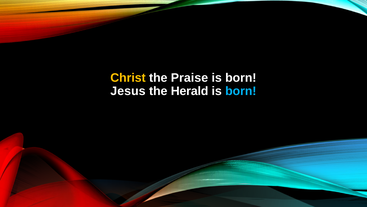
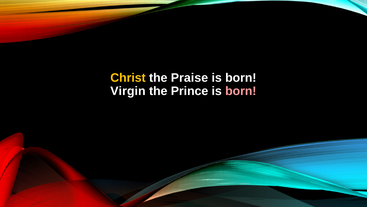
Jesus: Jesus -> Virgin
Herald: Herald -> Prince
born at (241, 91) colour: light blue -> pink
